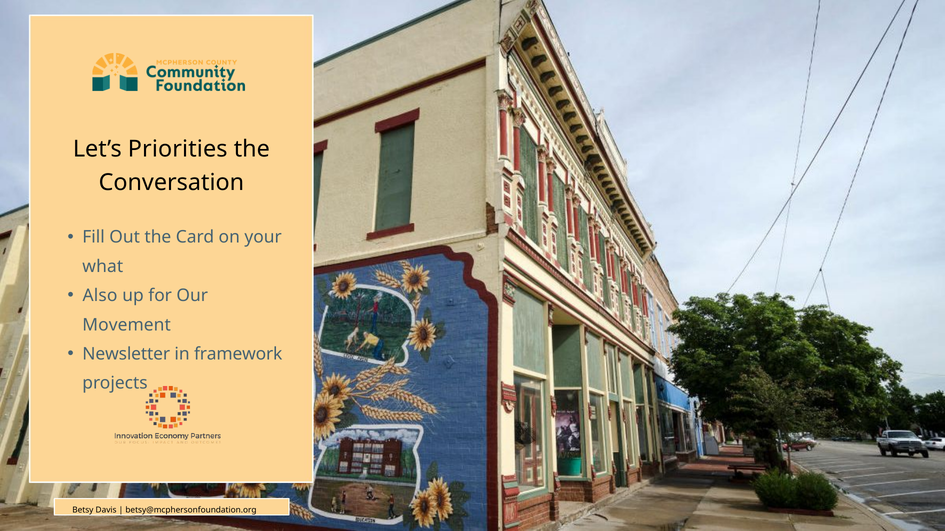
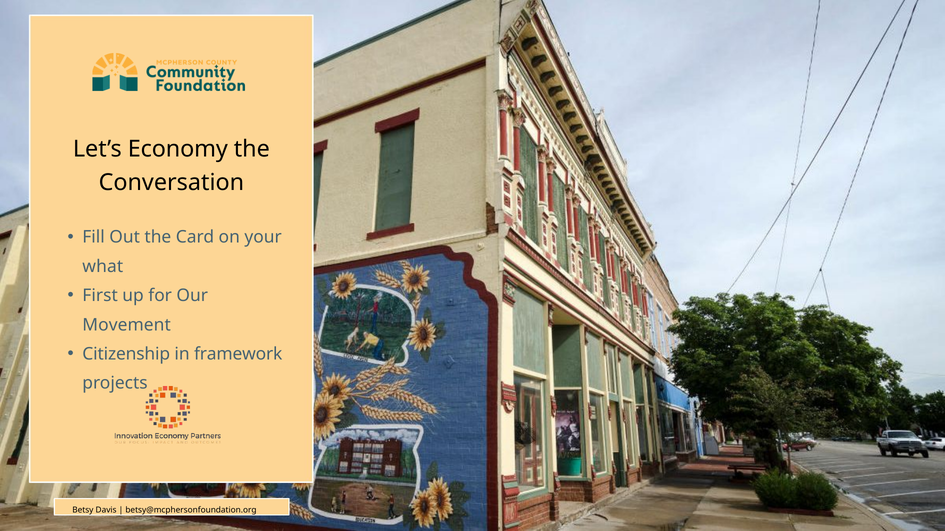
Priorities: Priorities -> Economy
Also: Also -> First
Newsletter: Newsletter -> Citizenship
